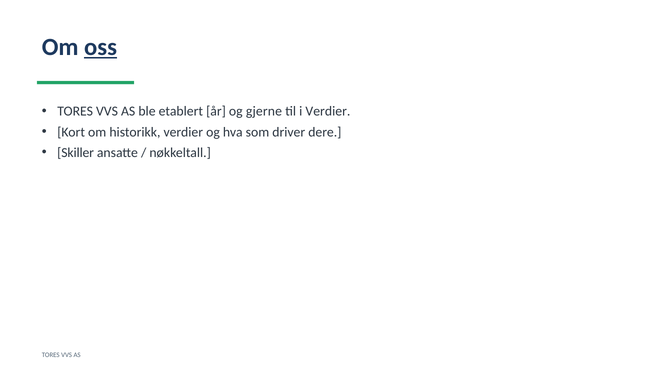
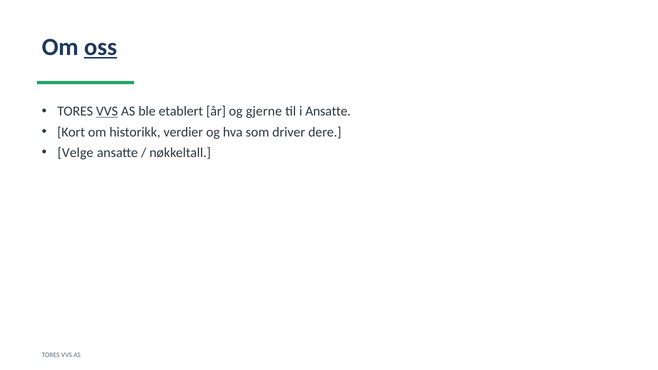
VVS at (107, 111) underline: none -> present
i Verdier: Verdier -> Ansatte
Skiller: Skiller -> Velge
